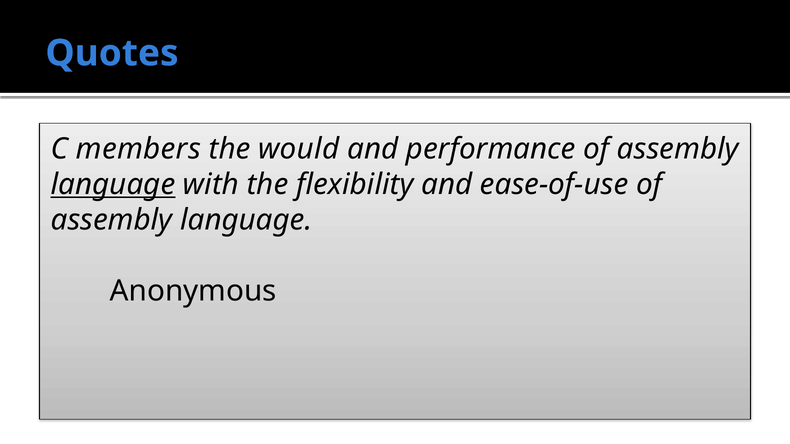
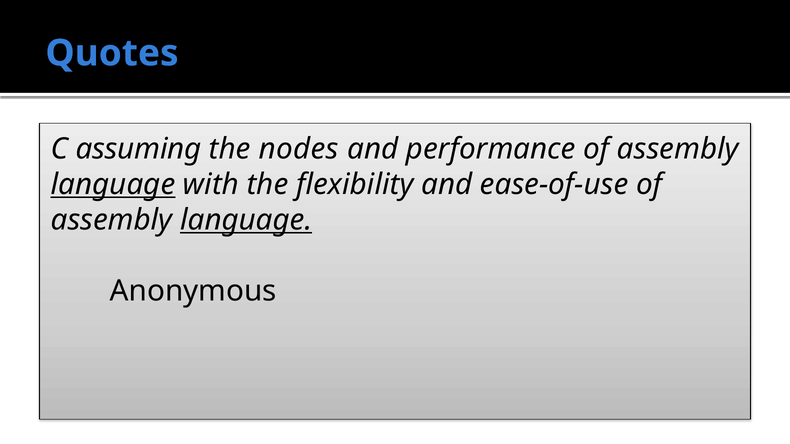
members: members -> assuming
would: would -> nodes
language at (246, 220) underline: none -> present
